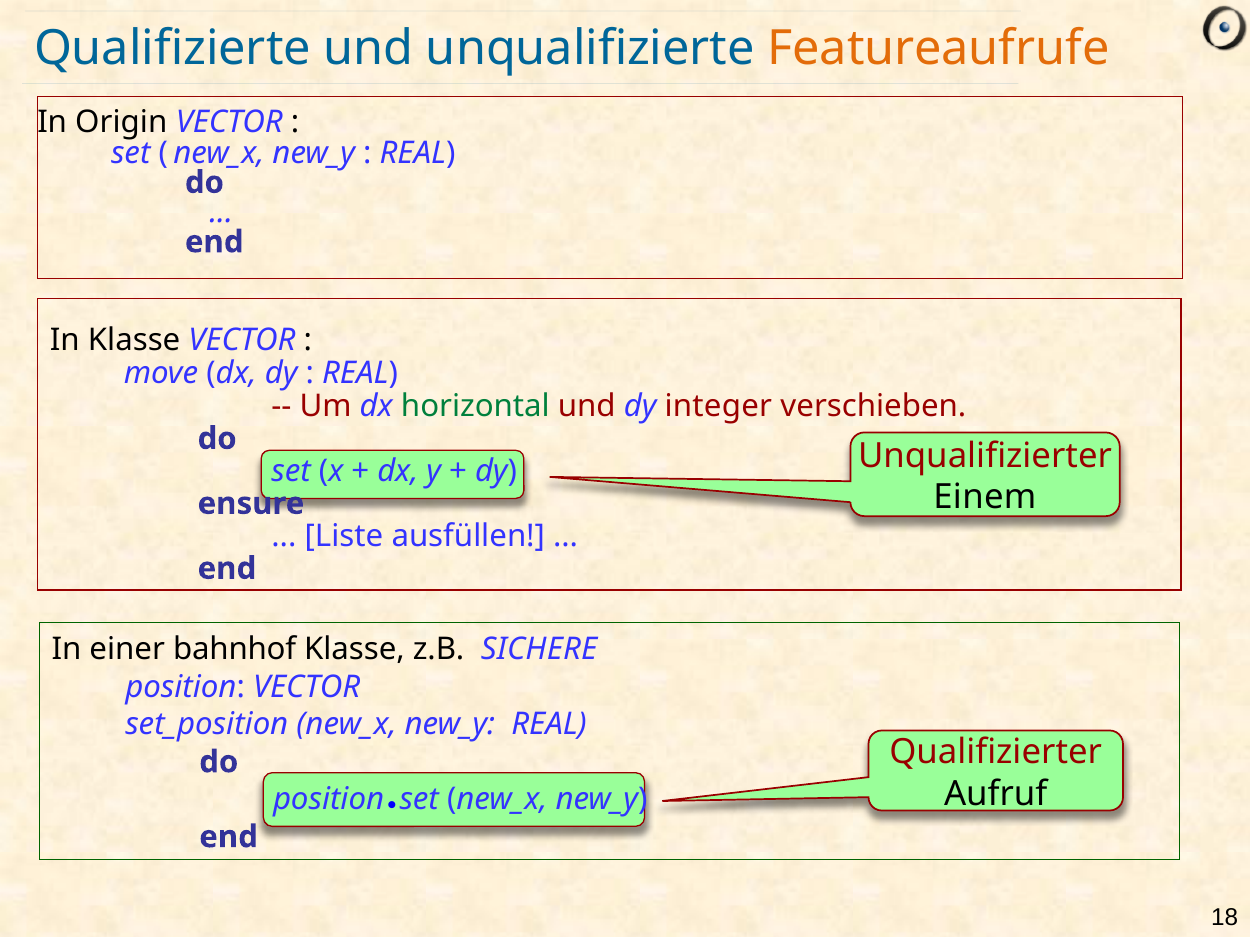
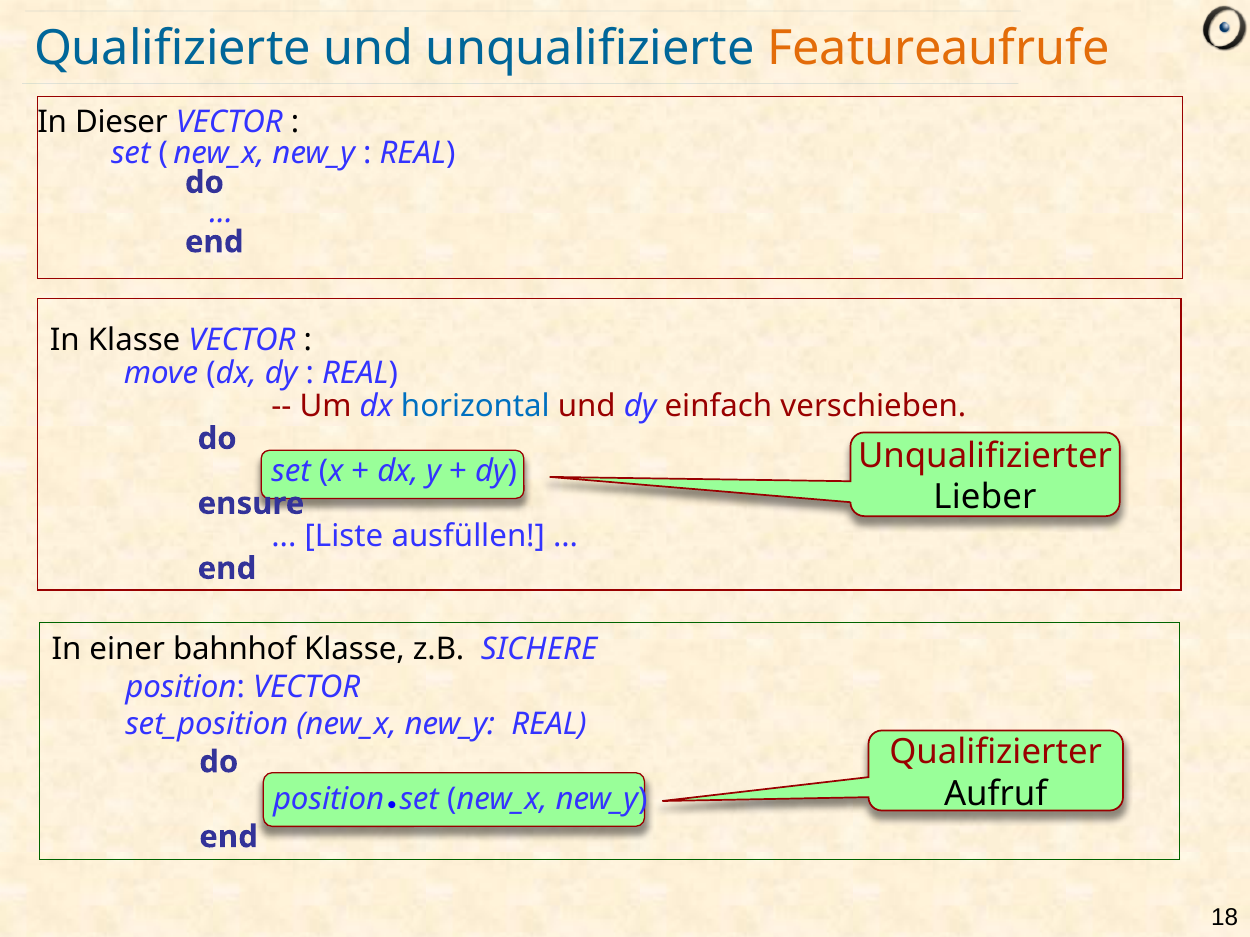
Origin: Origin -> Dieser
horizontal colour: green -> blue
integer: integer -> einfach
Einem: Einem -> Lieber
